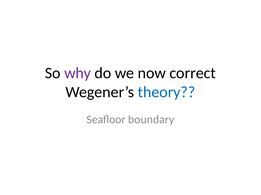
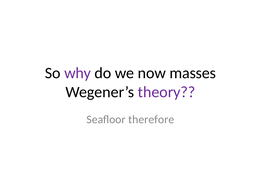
correct: correct -> masses
theory colour: blue -> purple
boundary: boundary -> therefore
